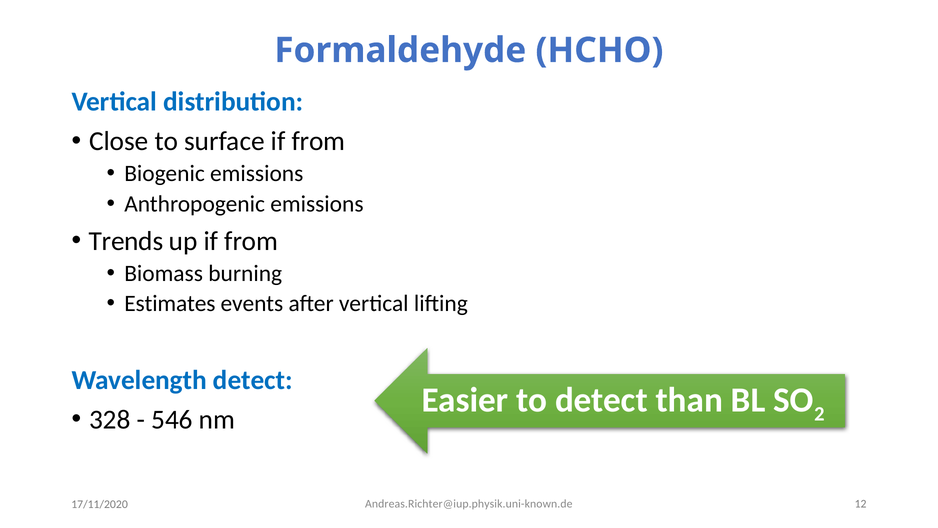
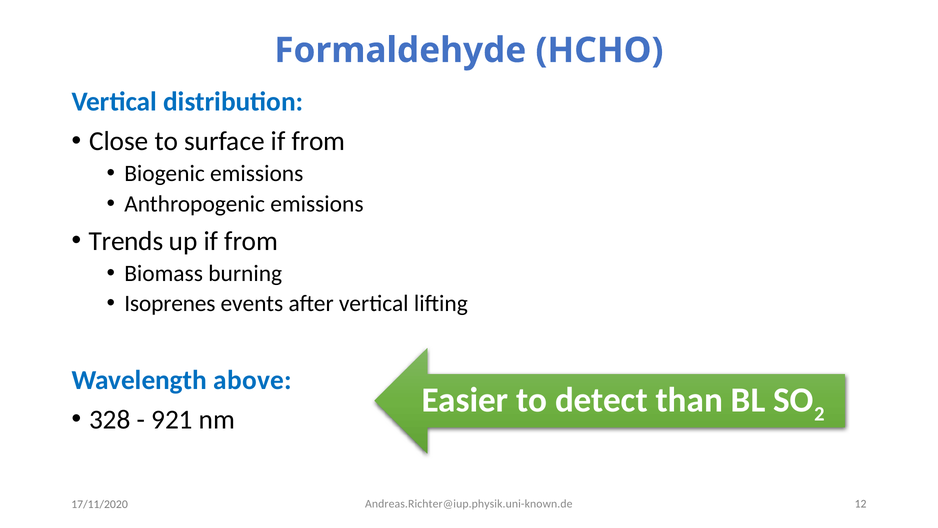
Estimates: Estimates -> Isoprenes
Wavelength detect: detect -> above
546: 546 -> 921
